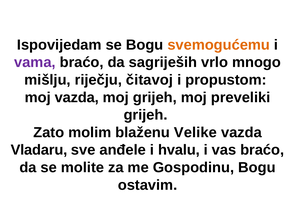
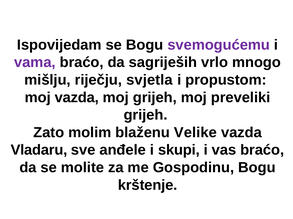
svemogućemu colour: orange -> purple
čitavoj: čitavoj -> svjetla
hvalu: hvalu -> skupi
ostavim: ostavim -> krštenje
